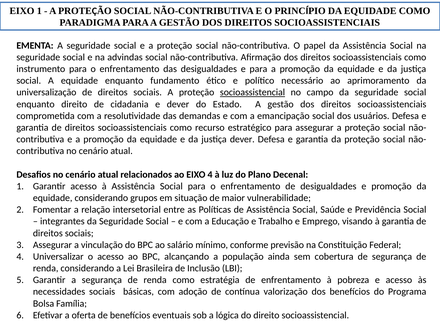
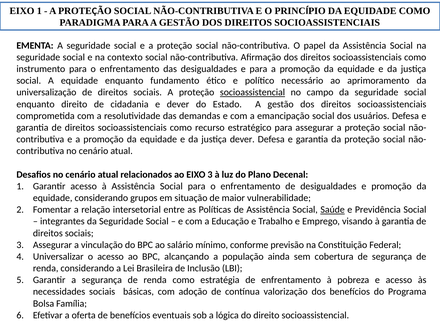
advindas: advindas -> contexto
EIXO 4: 4 -> 3
Saúde underline: none -> present
